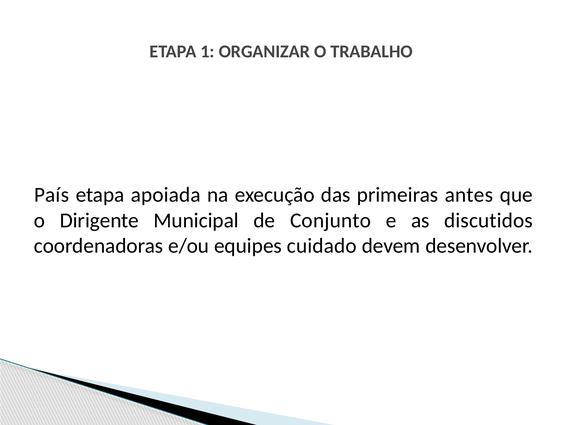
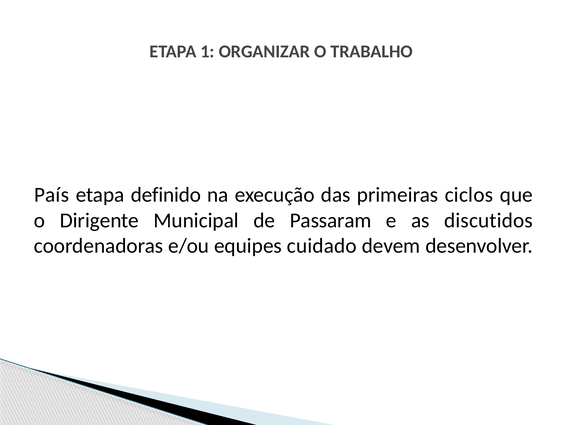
apoiada: apoiada -> definido
antes: antes -> ciclos
Conjunto: Conjunto -> Passaram
